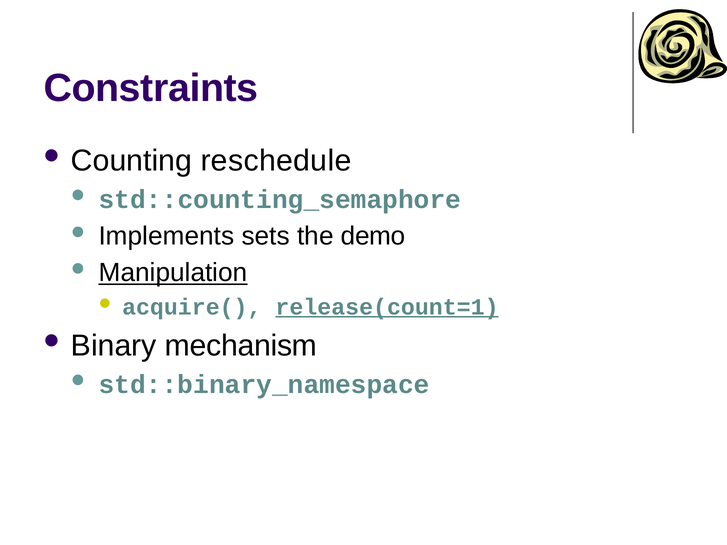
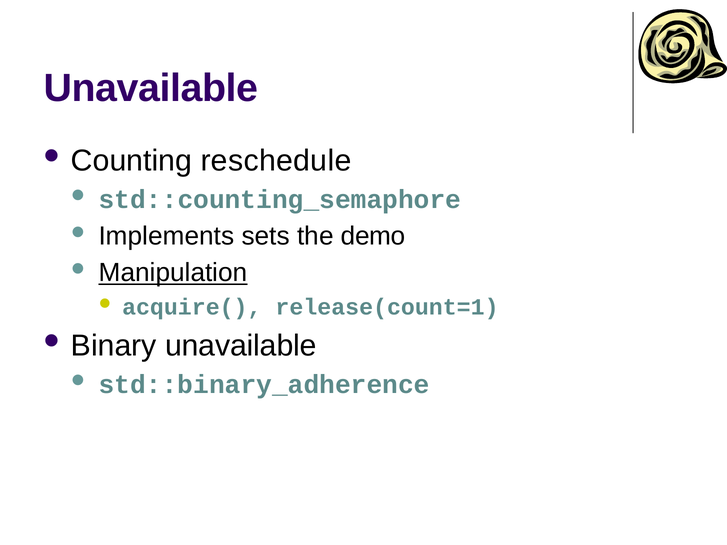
Constraints at (151, 88): Constraints -> Unavailable
release(count=1 underline: present -> none
Binary mechanism: mechanism -> unavailable
std::binary_namespace: std::binary_namespace -> std::binary_adherence
